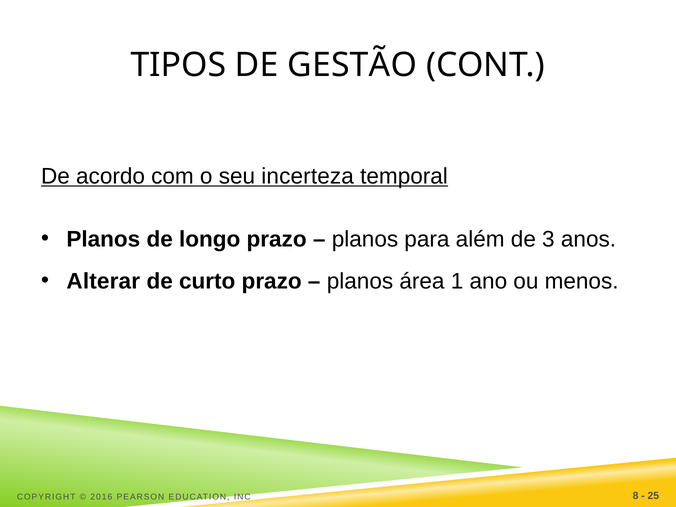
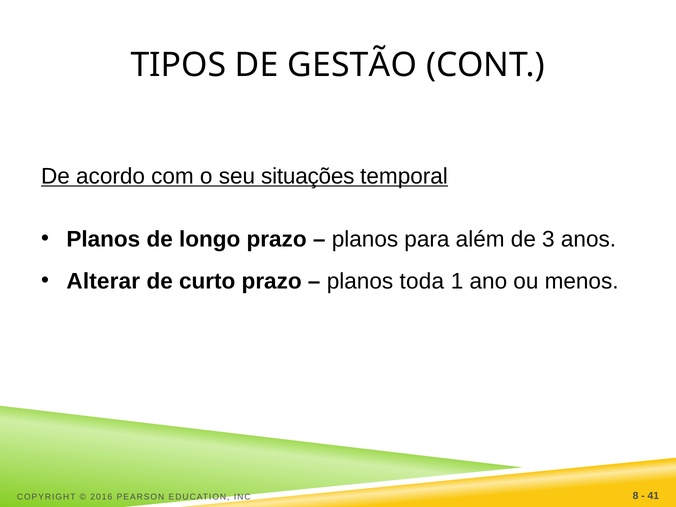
incerteza: incerteza -> situações
área: área -> toda
25: 25 -> 41
